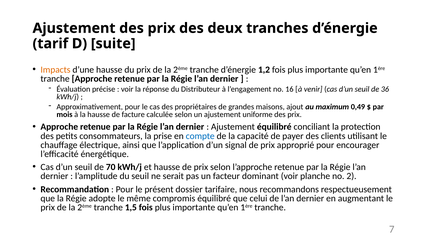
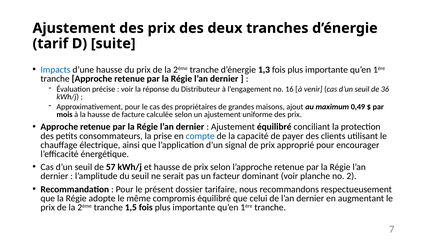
Impacts colour: orange -> blue
1,2: 1,2 -> 1,3
70: 70 -> 57
